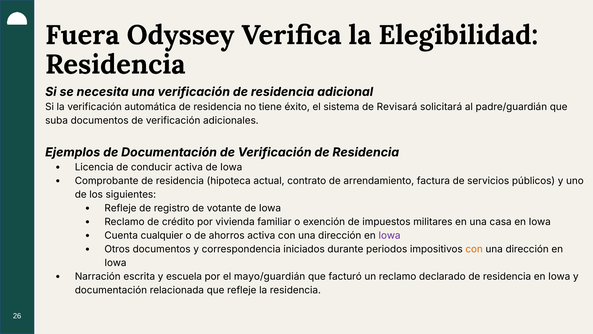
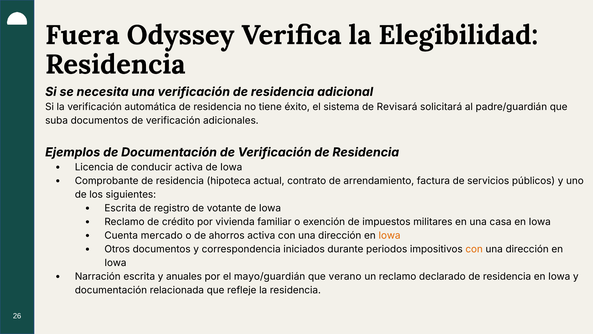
Refleje at (121, 208): Refleje -> Escrita
cualquier: cualquier -> mercado
Iowa at (390, 235) colour: purple -> orange
escuela: escuela -> anuales
facturó: facturó -> verano
